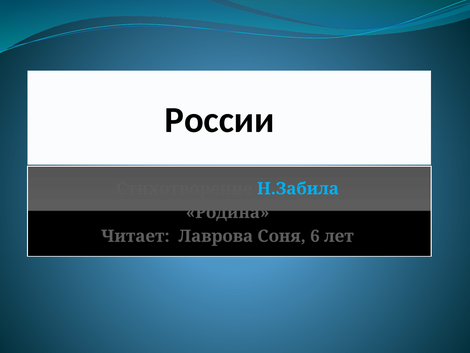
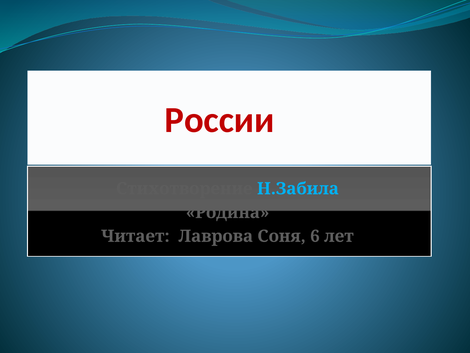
России colour: black -> red
